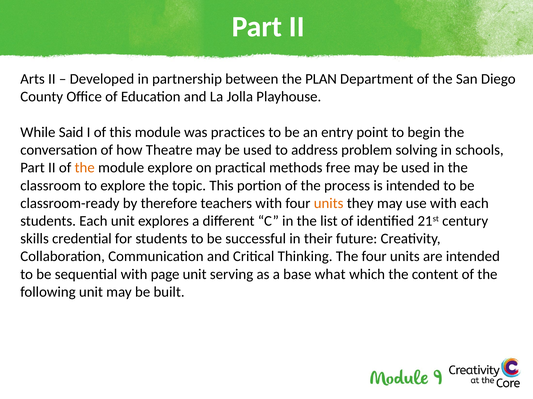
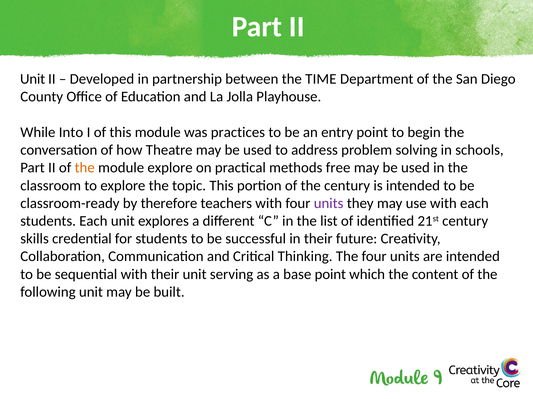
Arts at (33, 79): Arts -> Unit
PLAN: PLAN -> TIME
Said: Said -> Into
the process: process -> century
units at (329, 204) colour: orange -> purple
with page: page -> their
base what: what -> point
